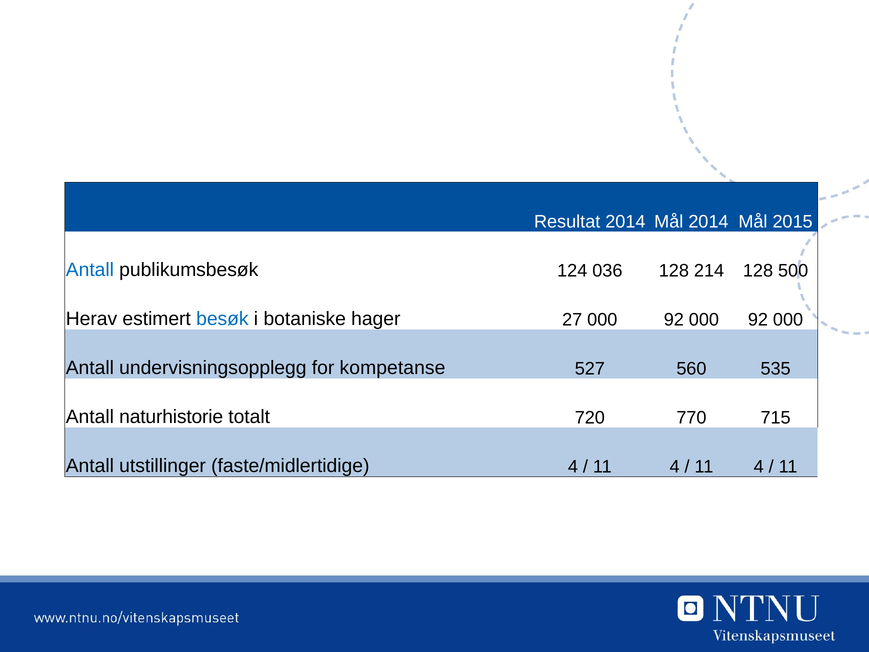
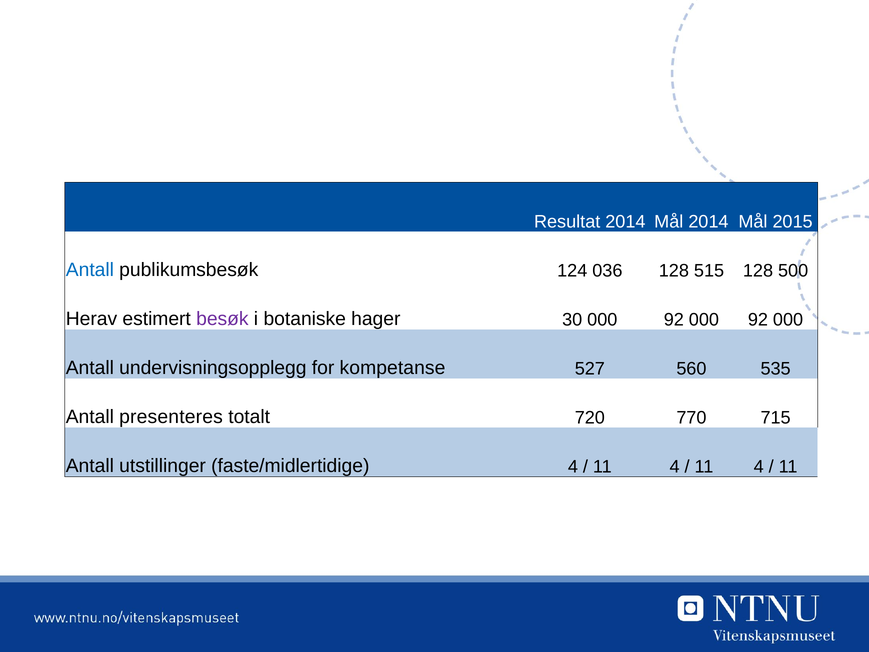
214: 214 -> 515
besøk colour: blue -> purple
27: 27 -> 30
naturhistorie: naturhistorie -> presenteres
